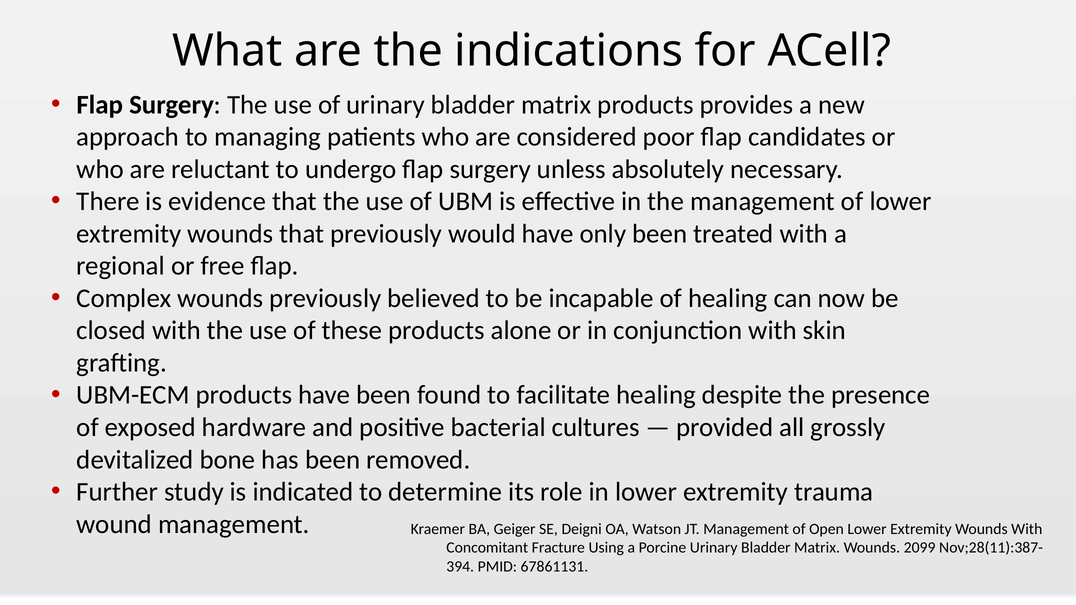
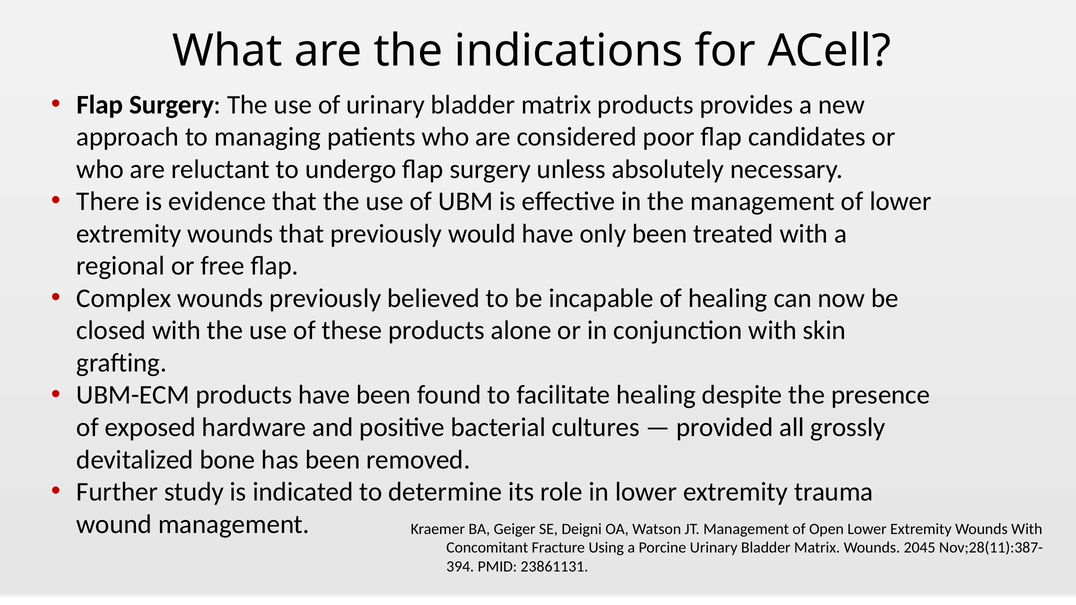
2099: 2099 -> 2045
67861131: 67861131 -> 23861131
